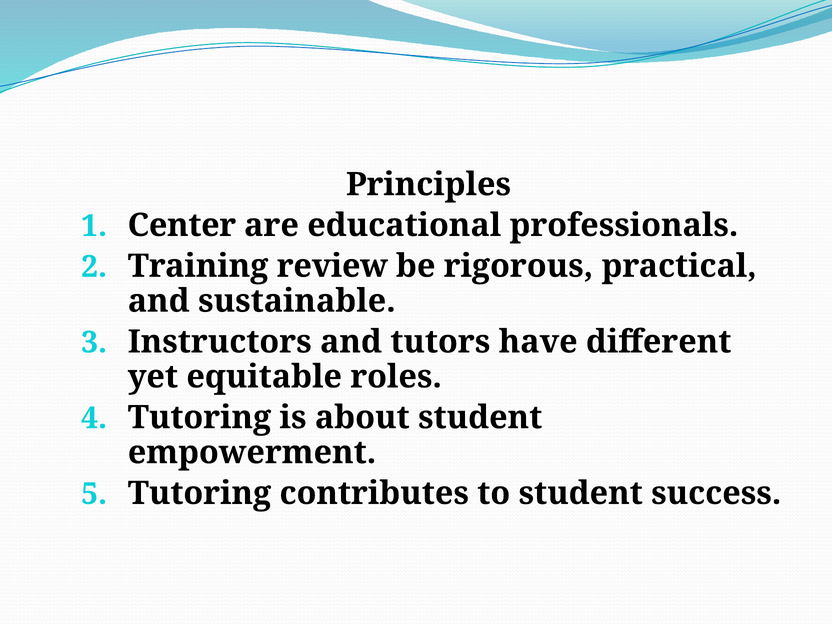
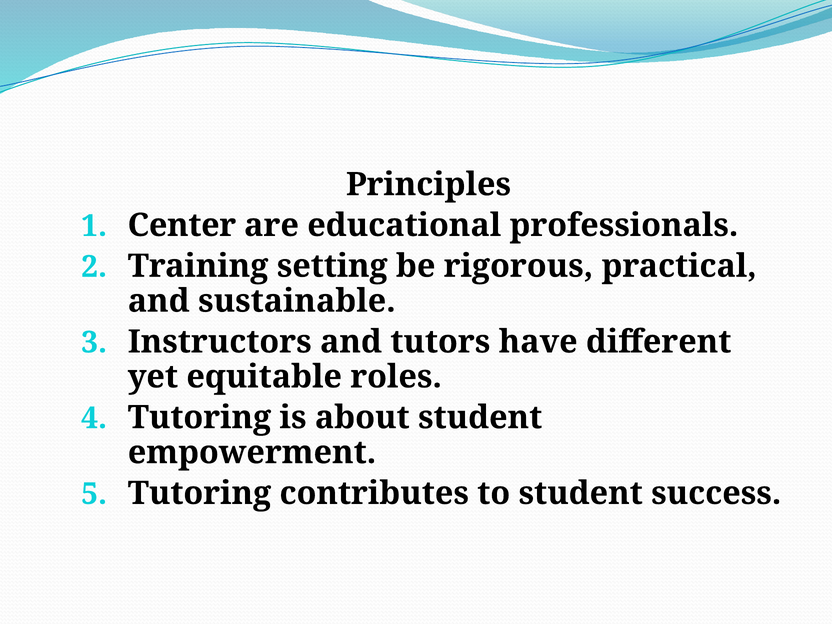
review: review -> setting
